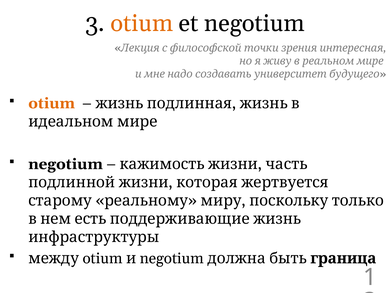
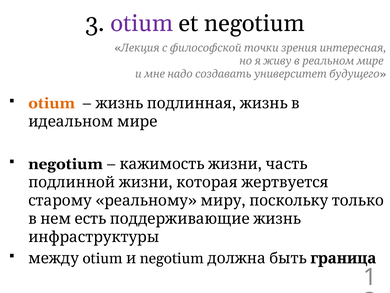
otium at (142, 23) colour: orange -> purple
